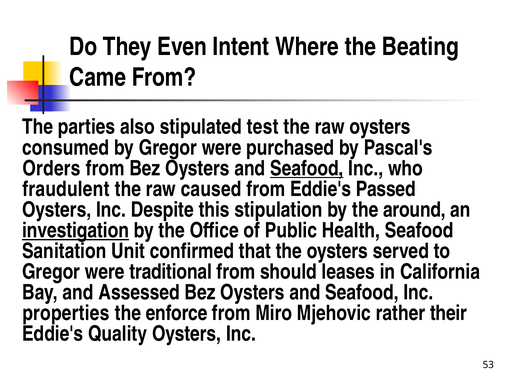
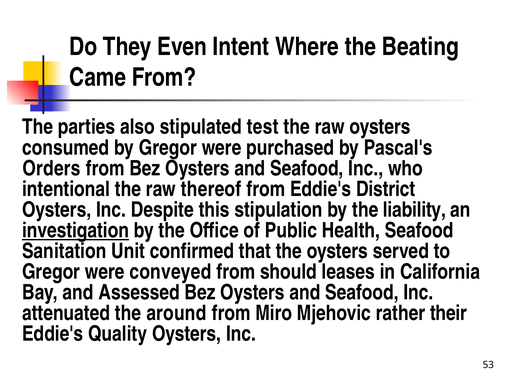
Seafood at (307, 168) underline: present -> none
fraudulent: fraudulent -> intentional
caused: caused -> thereof
Passed: Passed -> District
around: around -> liability
traditional: traditional -> conveyed
properties: properties -> attenuated
enforce: enforce -> around
